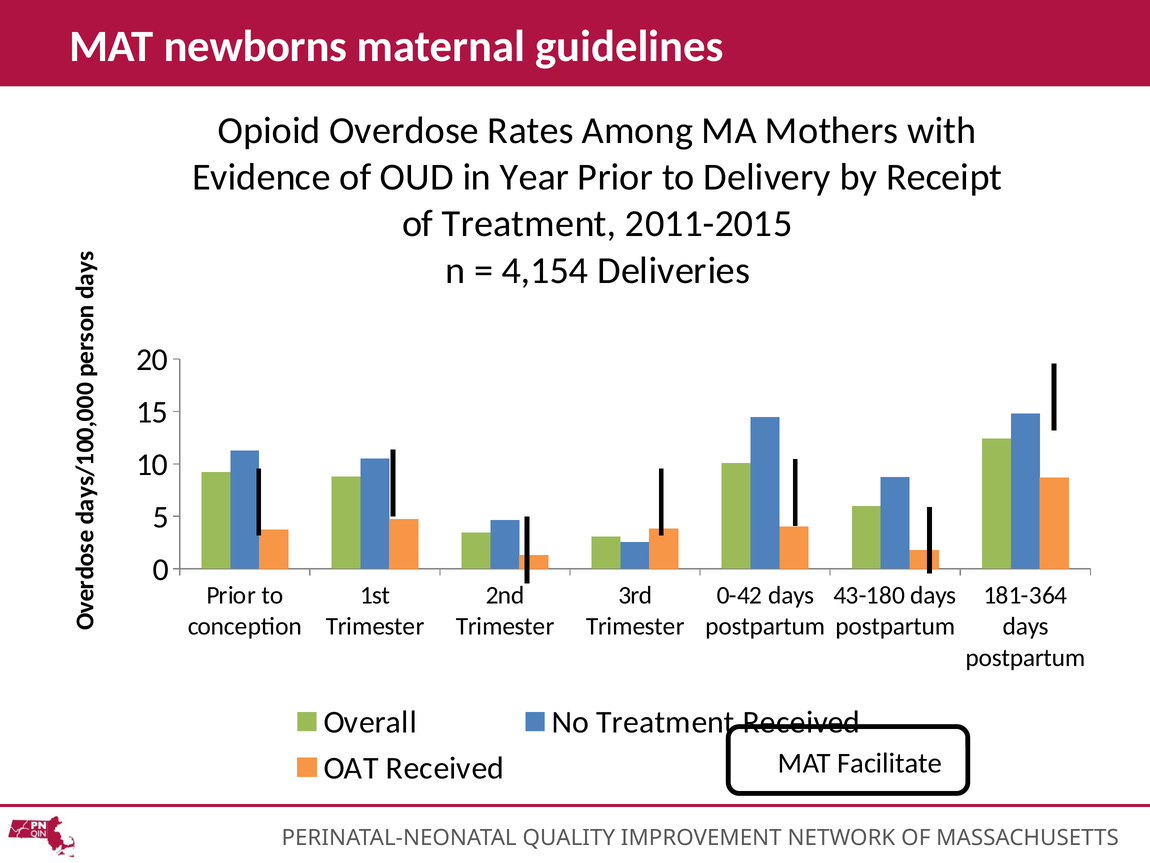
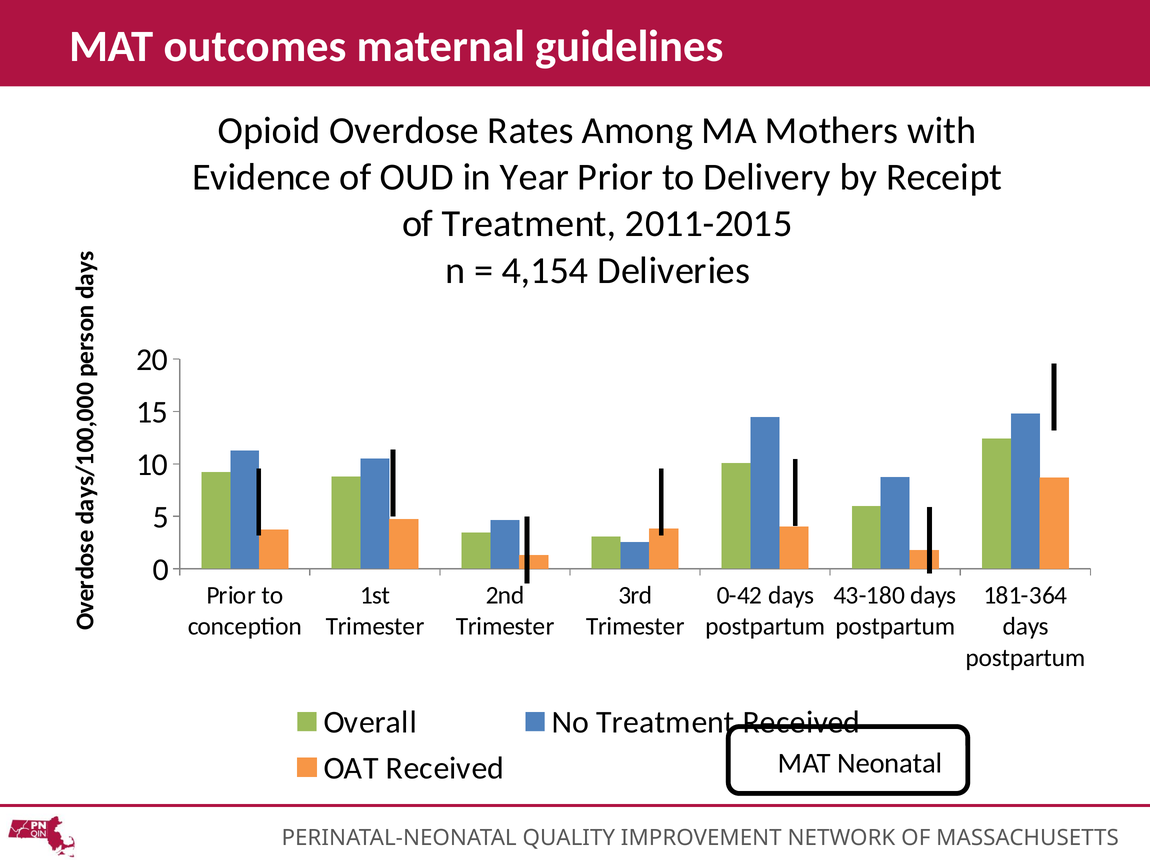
newborns: newborns -> outcomes
Facilitate: Facilitate -> Neonatal
